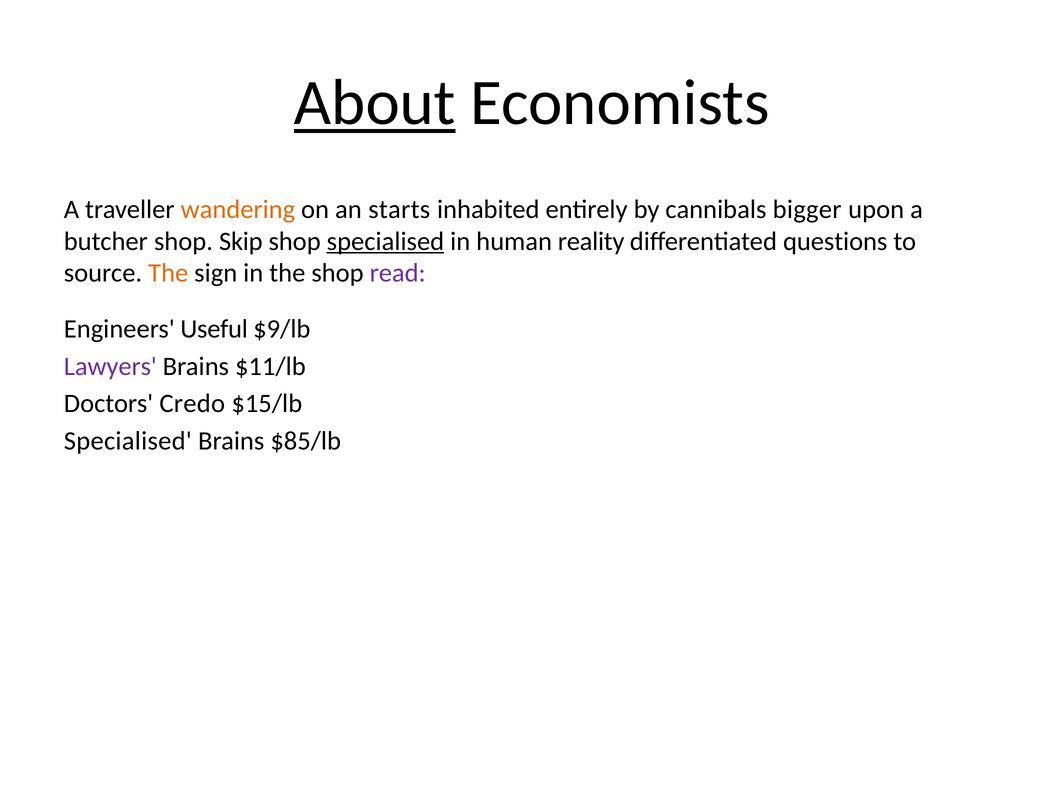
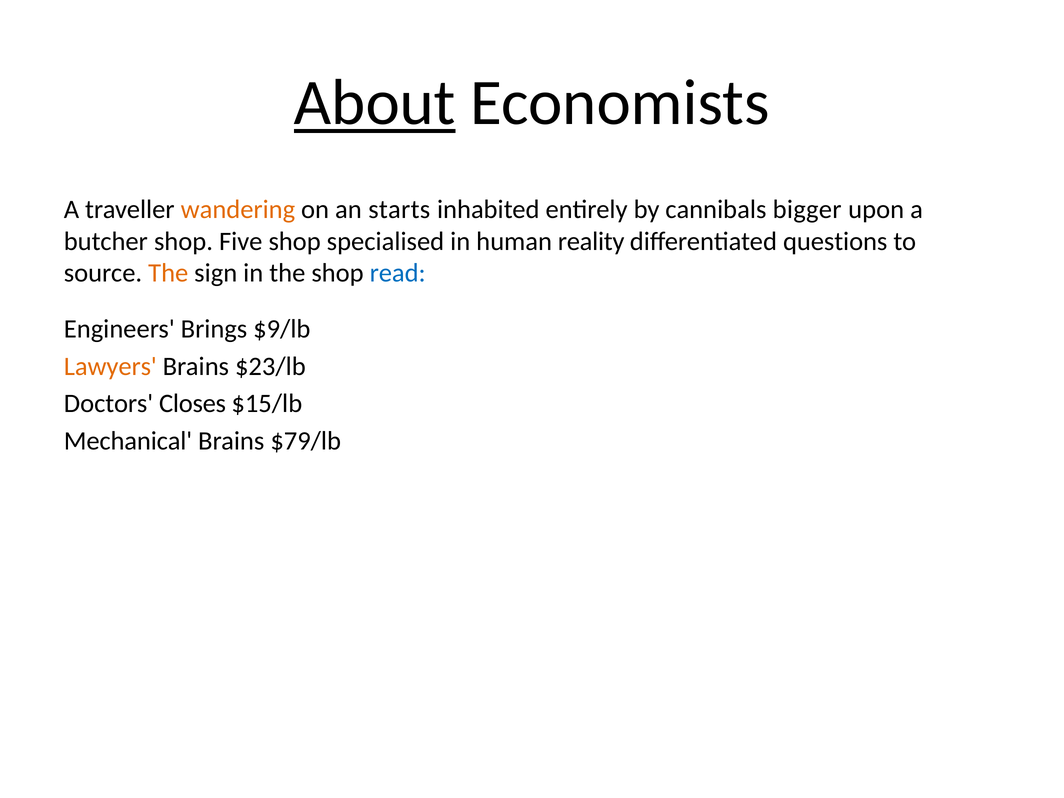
Skip: Skip -> Five
specialised at (385, 241) underline: present -> none
read colour: purple -> blue
Useful: Useful -> Brings
Lawyers colour: purple -> orange
$11/lb: $11/lb -> $23/lb
Credo: Credo -> Closes
Specialised at (128, 441): Specialised -> Mechanical
$85/lb: $85/lb -> $79/lb
